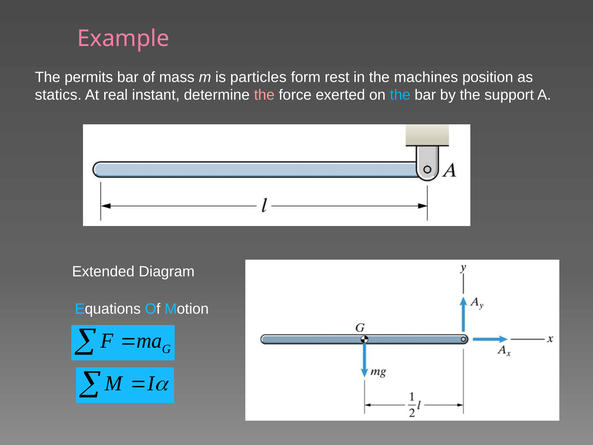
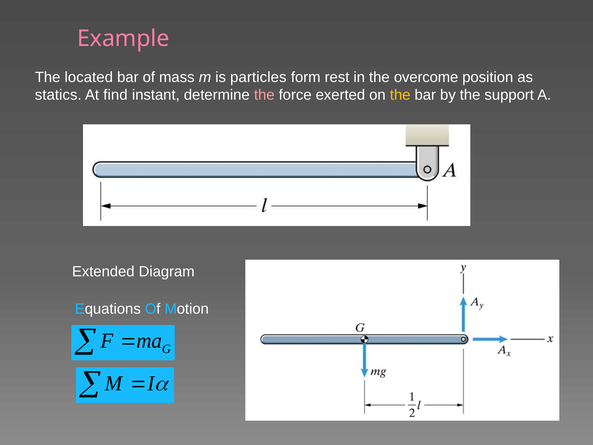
permits: permits -> located
machines: machines -> overcome
real: real -> find
the at (400, 95) colour: light blue -> yellow
